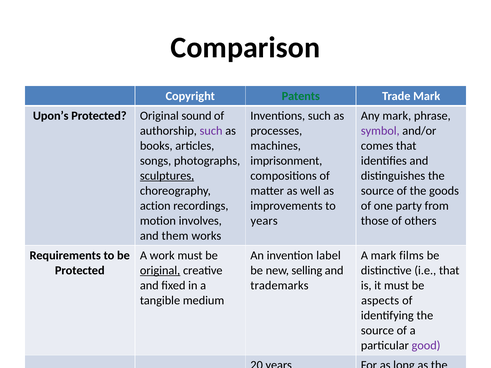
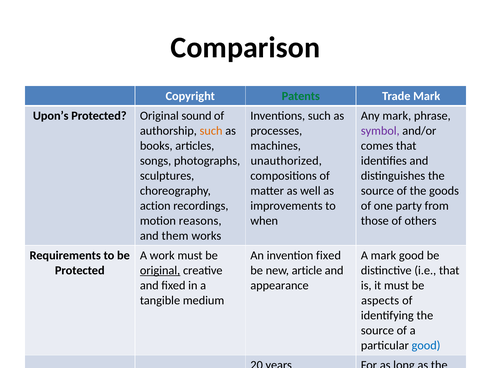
such at (211, 131) colour: purple -> orange
imprisonment: imprisonment -> unauthorized
sculptures underline: present -> none
involves: involves -> reasons
years at (264, 221): years -> when
invention label: label -> fixed
mark films: films -> good
new selling: selling -> article
trademarks: trademarks -> appearance
good at (426, 346) colour: purple -> blue
